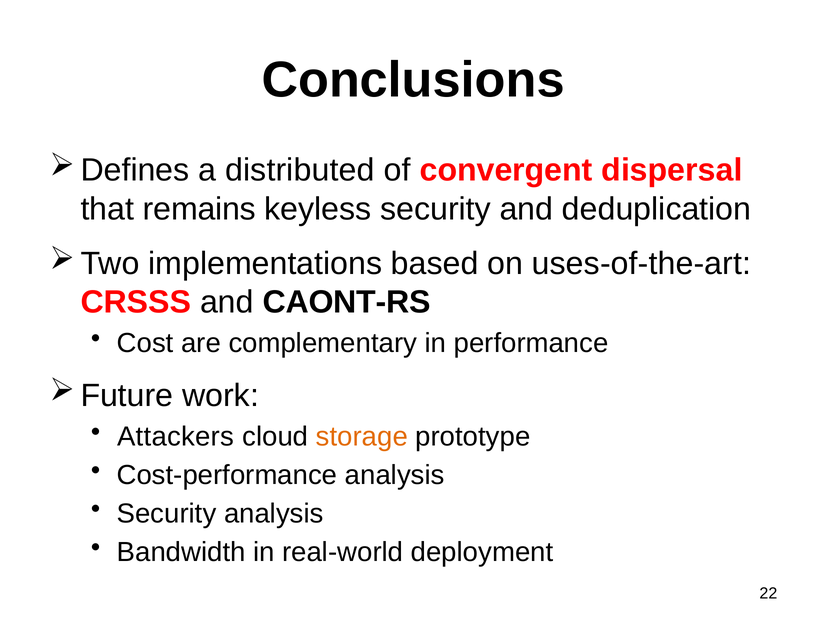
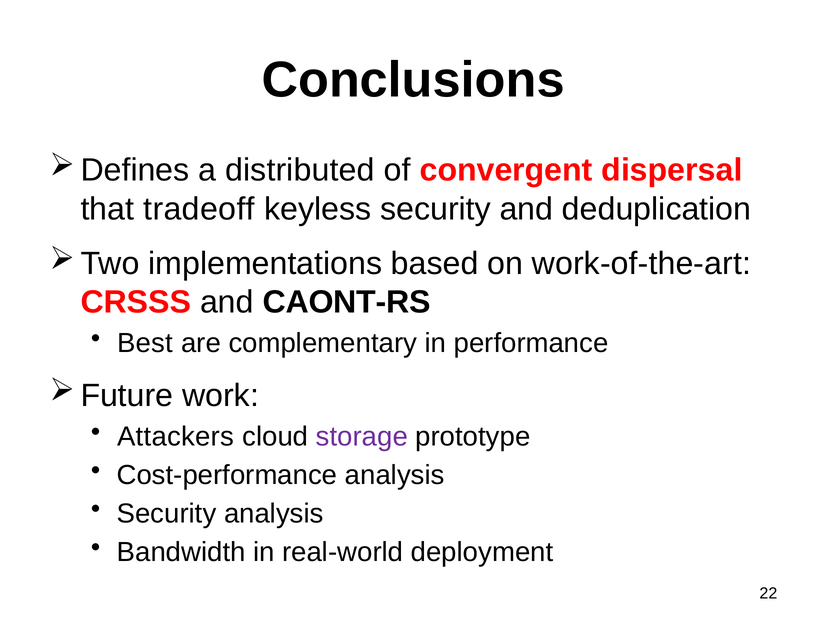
remains: remains -> tradeoff
uses-of-the-art: uses-of-the-art -> work-of-the-art
Cost: Cost -> Best
storage colour: orange -> purple
